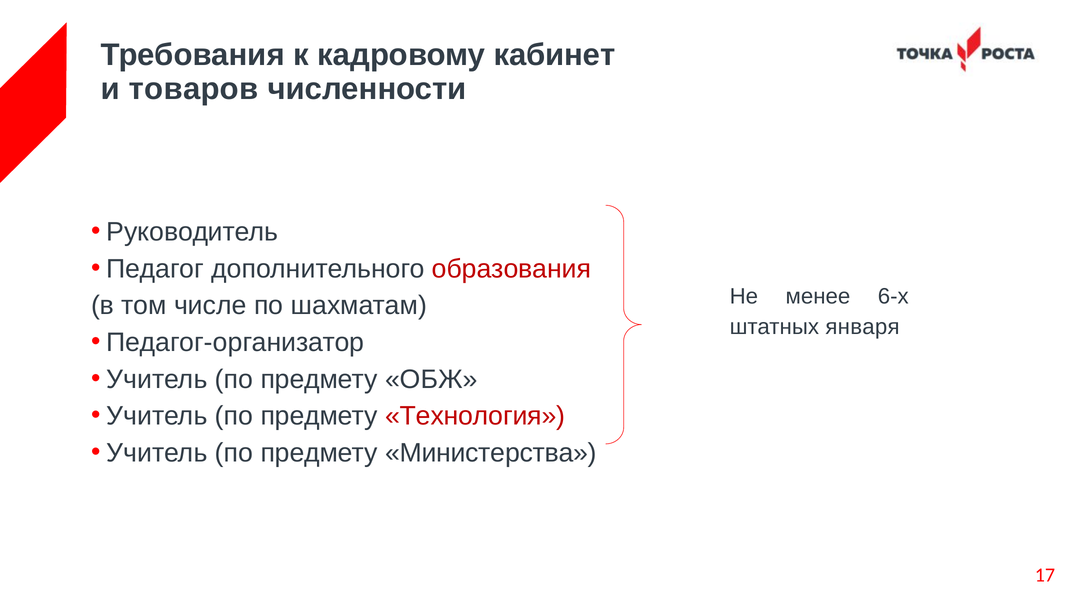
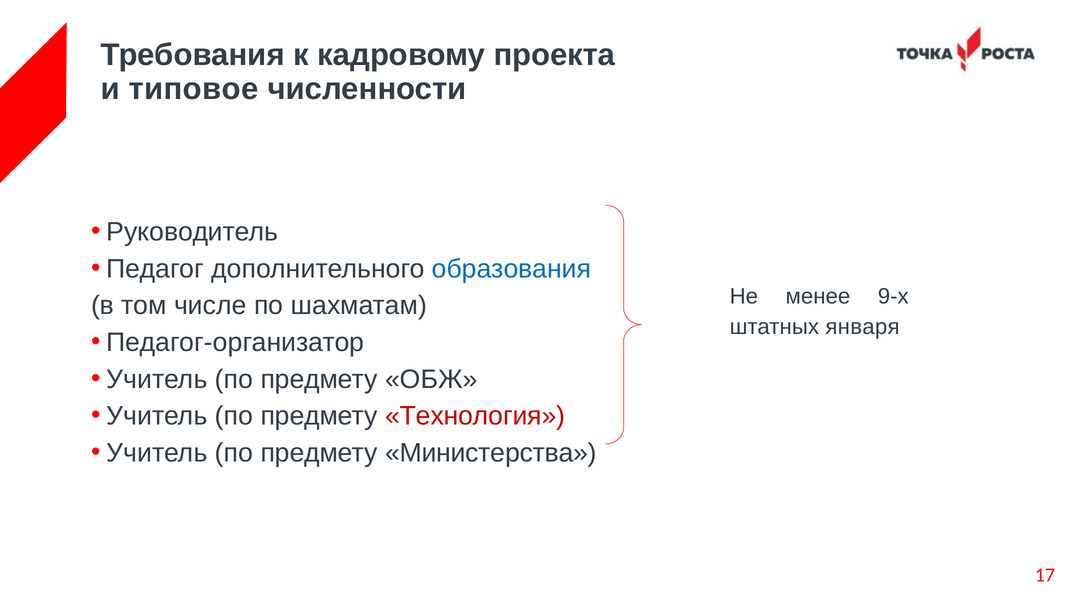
кабинет: кабинет -> проекта
товаров: товаров -> типовое
образования colour: red -> blue
6-х: 6-х -> 9-х
